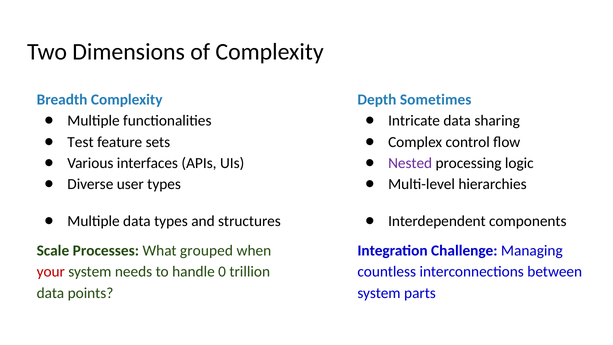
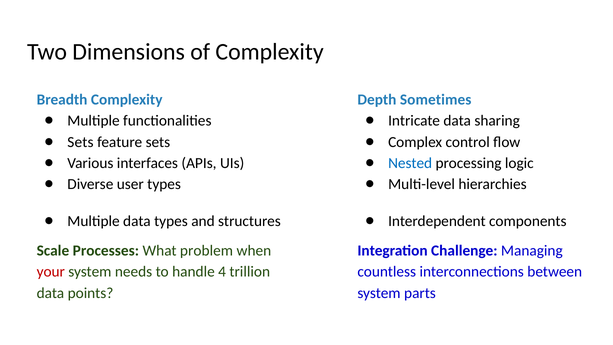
Test at (81, 142): Test -> Sets
Nested colour: purple -> blue
grouped: grouped -> problem
0: 0 -> 4
